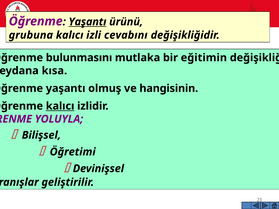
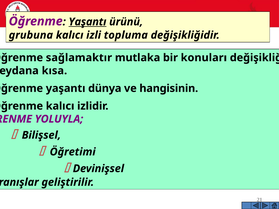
cevabını: cevabını -> topluma
bulunmasını: bulunmasını -> sağlamaktır
eğitimin: eğitimin -> konuları
olmuş: olmuş -> dünya
kalıcı at (60, 106) underline: present -> none
